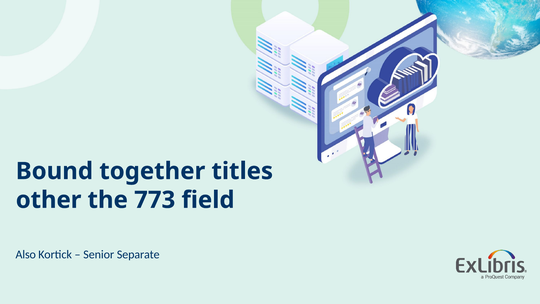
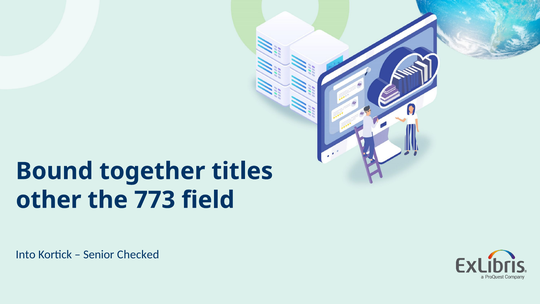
Also: Also -> Into
Separate: Separate -> Checked
